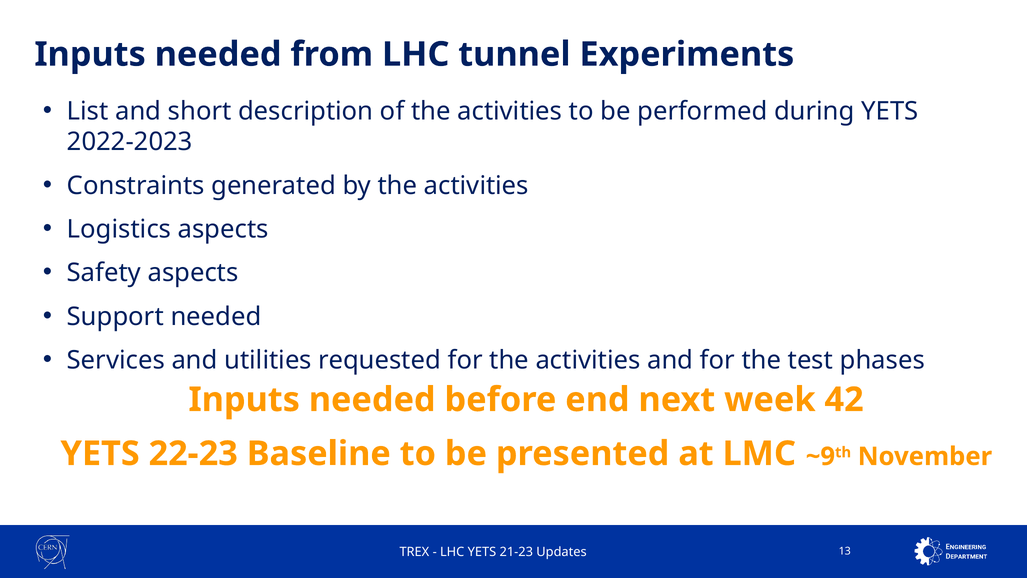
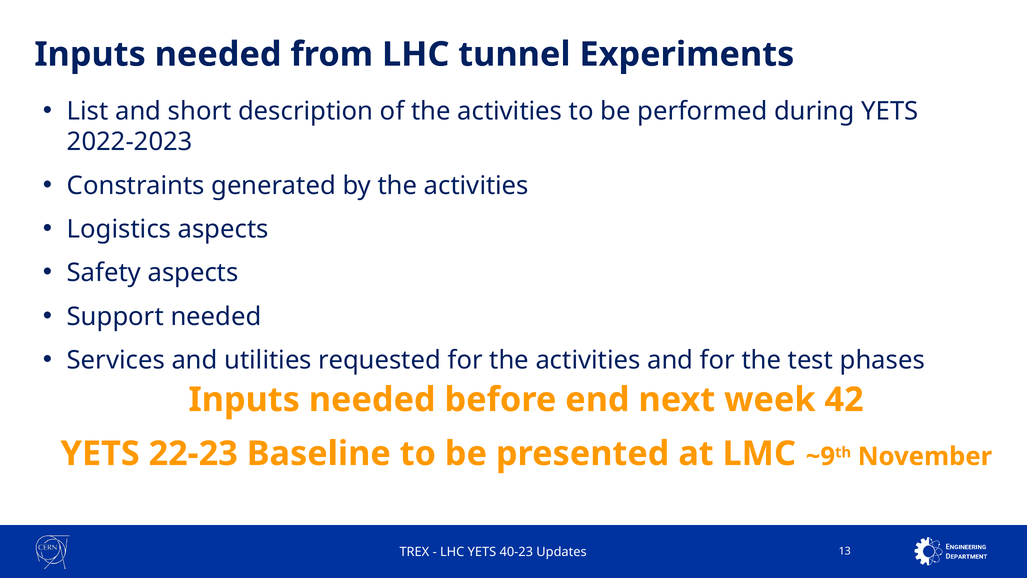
21-23: 21-23 -> 40-23
